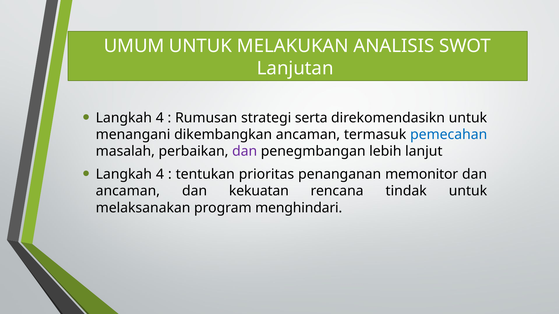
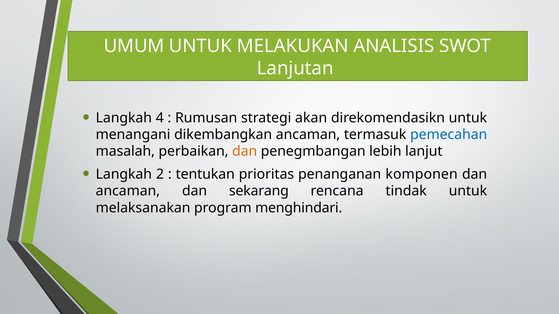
serta: serta -> akan
dan at (245, 151) colour: purple -> orange
4 at (160, 175): 4 -> 2
memonitor: memonitor -> komponen
kekuatan: kekuatan -> sekarang
